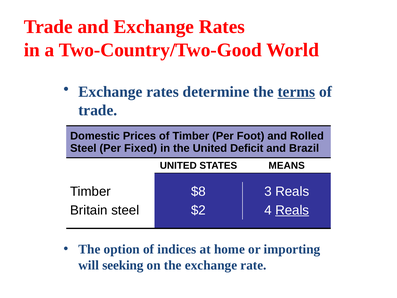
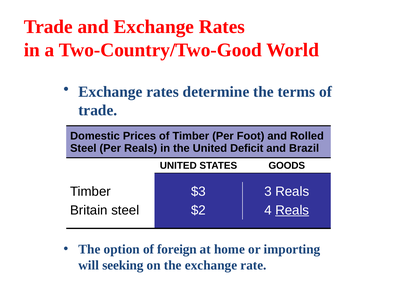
terms underline: present -> none
Per Fixed: Fixed -> Reals
MEANS: MEANS -> GOODS
$8: $8 -> $3
indices: indices -> foreign
